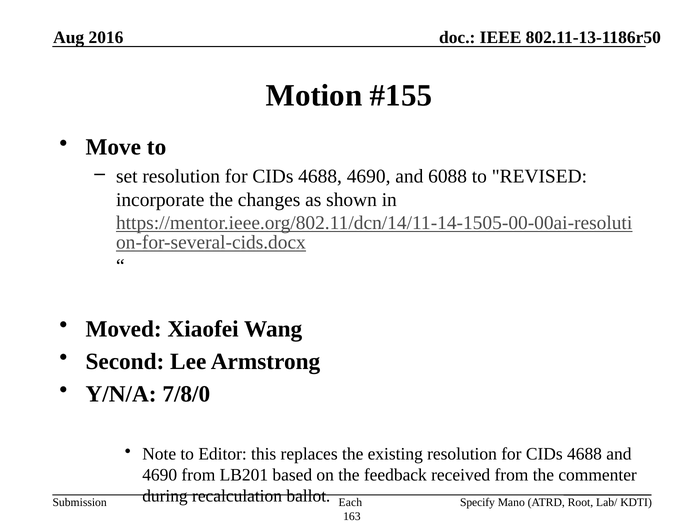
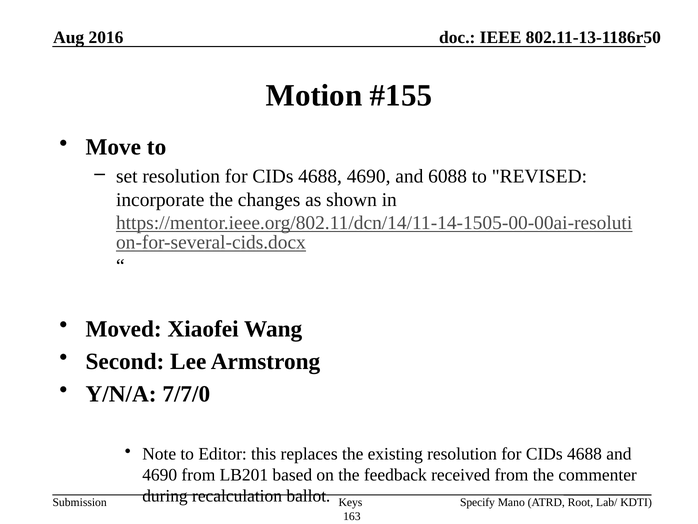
7/8/0: 7/8/0 -> 7/7/0
Each: Each -> Keys
